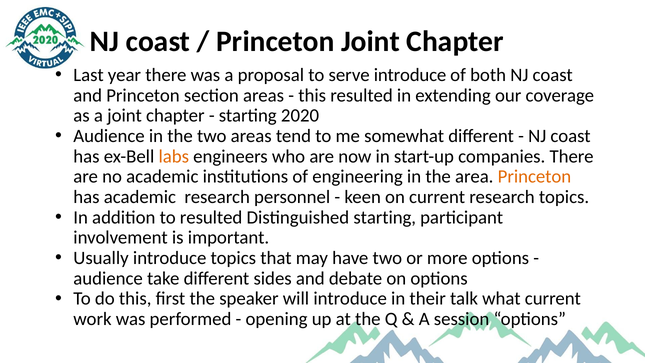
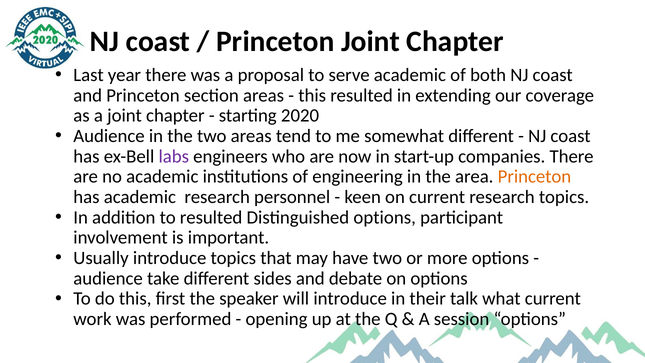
serve introduce: introduce -> academic
labs colour: orange -> purple
Distinguished starting: starting -> options
